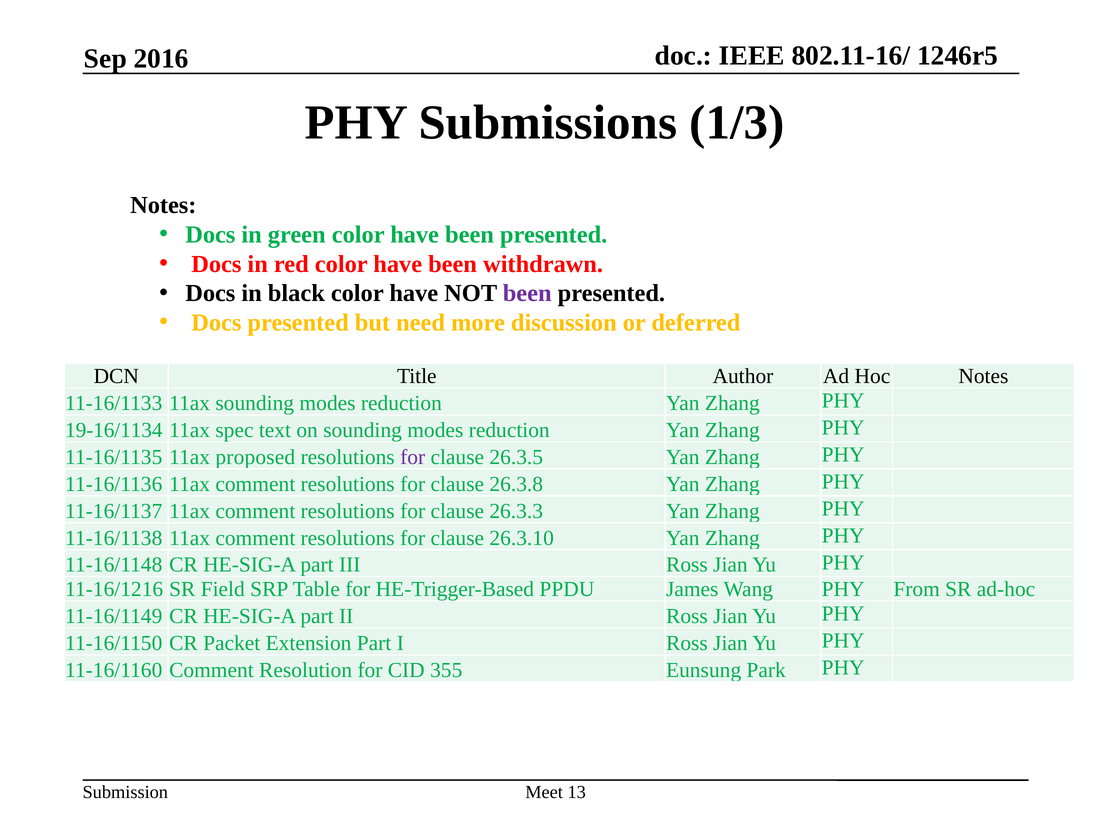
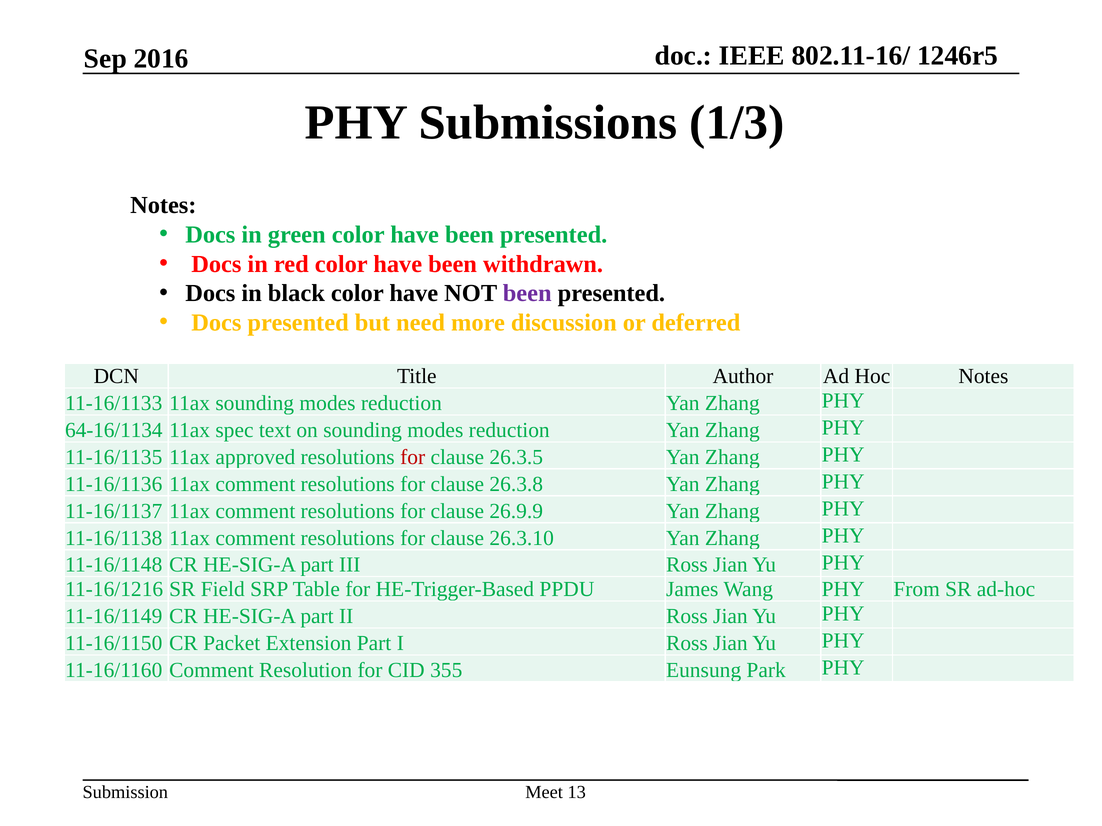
19-16/1134: 19-16/1134 -> 64-16/1134
proposed: proposed -> approved
for at (413, 457) colour: purple -> red
26.3.3: 26.3.3 -> 26.9.9
